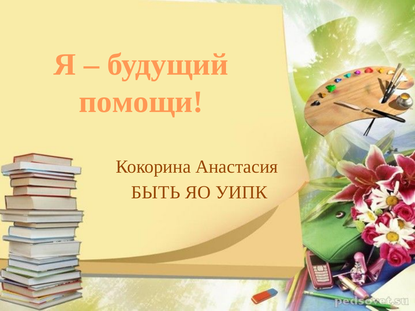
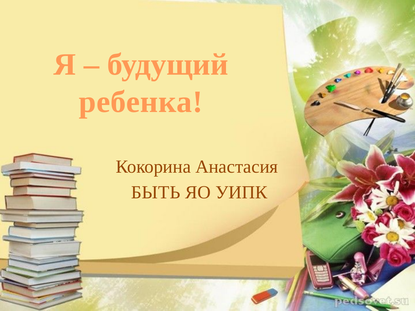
помощи: помощи -> ребенка
